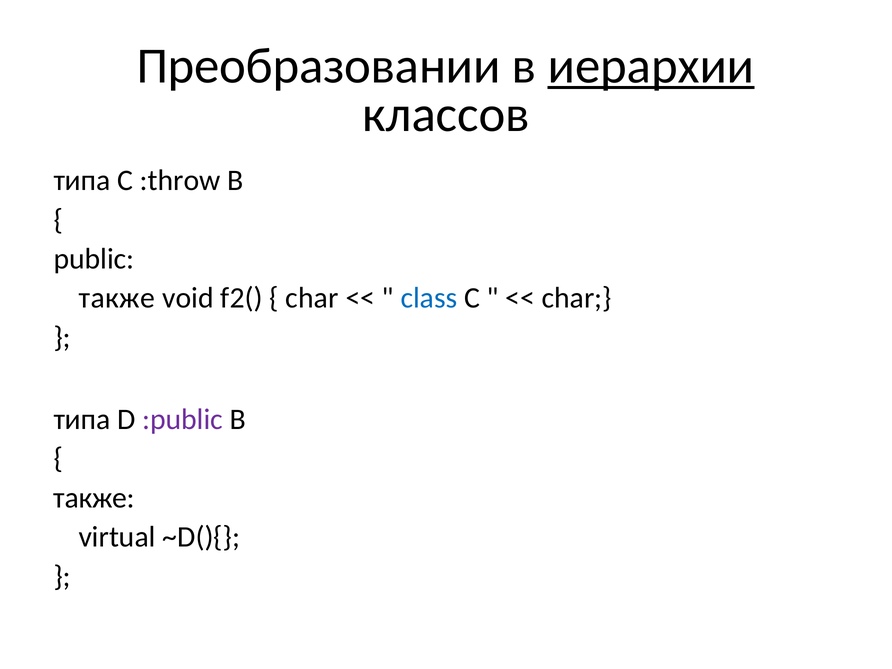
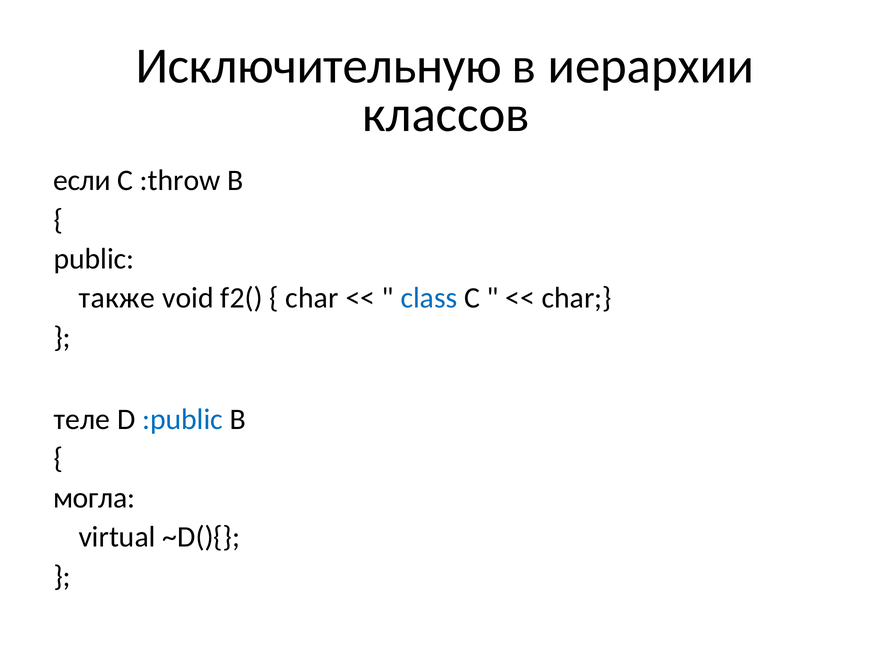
Преобразовании: Преобразовании -> Исключительную
иерархии underline: present -> none
типа at (82, 180): типа -> если
типа at (82, 419): типа -> теле
:public colour: purple -> blue
также at (94, 498): также -> могла
